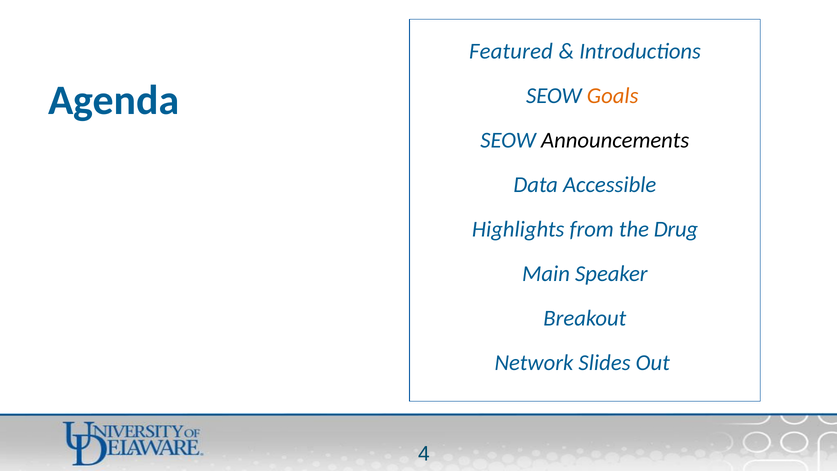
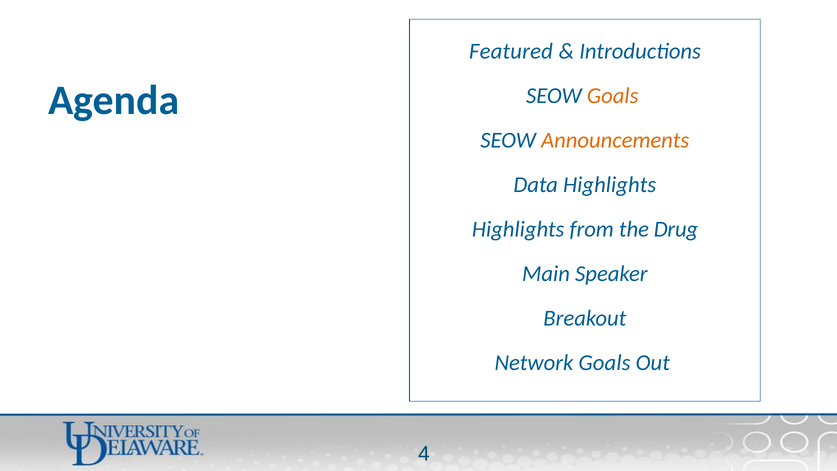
Announcements colour: black -> orange
Data Accessible: Accessible -> Highlights
Network Slides: Slides -> Goals
